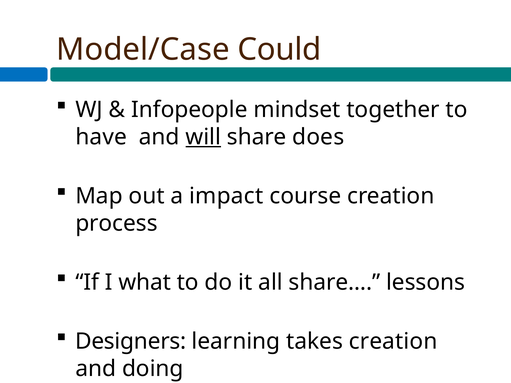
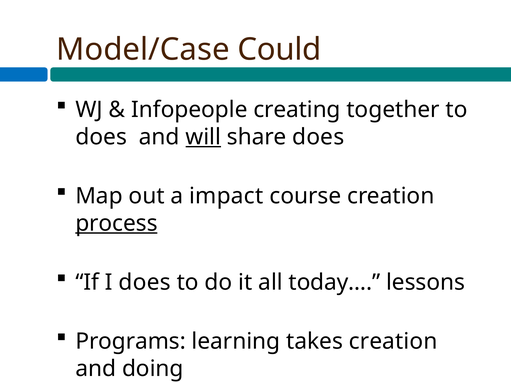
mindset: mindset -> creating
have at (101, 137): have -> does
process underline: none -> present
I what: what -> does
share…: share… -> today…
Designers: Designers -> Programs
